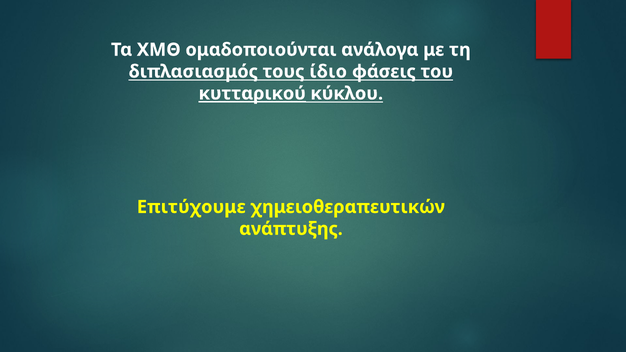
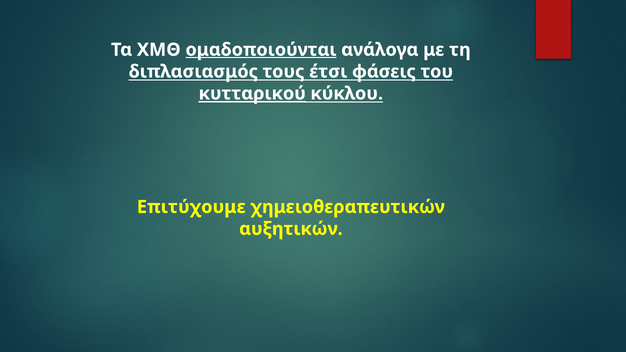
ομαδοποιούνται underline: none -> present
ίδιο: ίδιο -> έτσι
ανάπτυξης: ανάπτυξης -> αυξητικών
